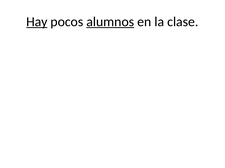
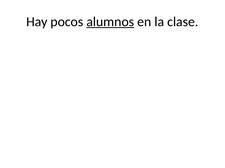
Hay underline: present -> none
